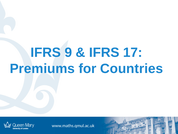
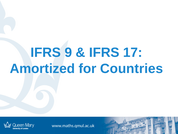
Premiums: Premiums -> Amortized
